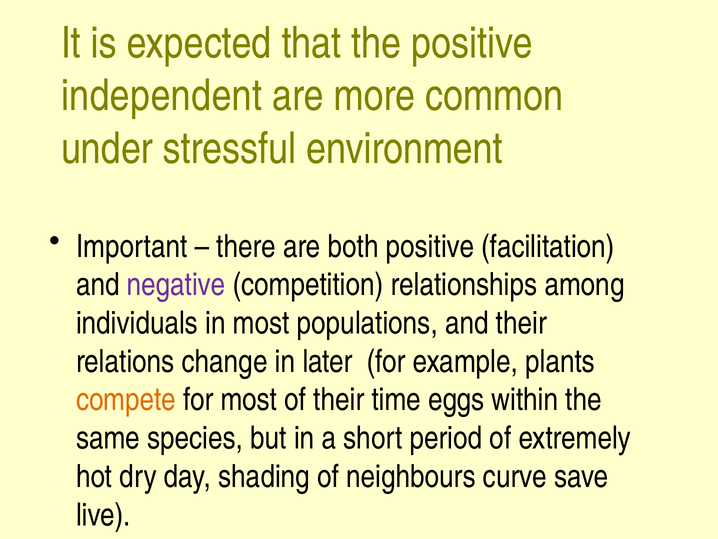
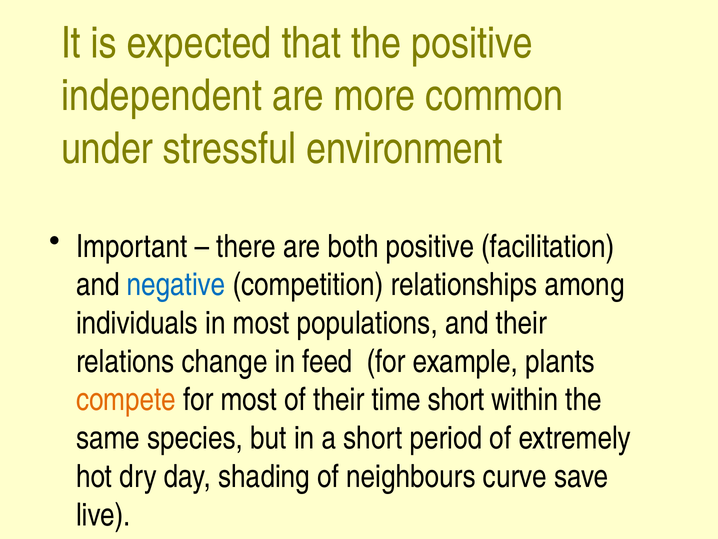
negative colour: purple -> blue
later: later -> feed
time eggs: eggs -> short
